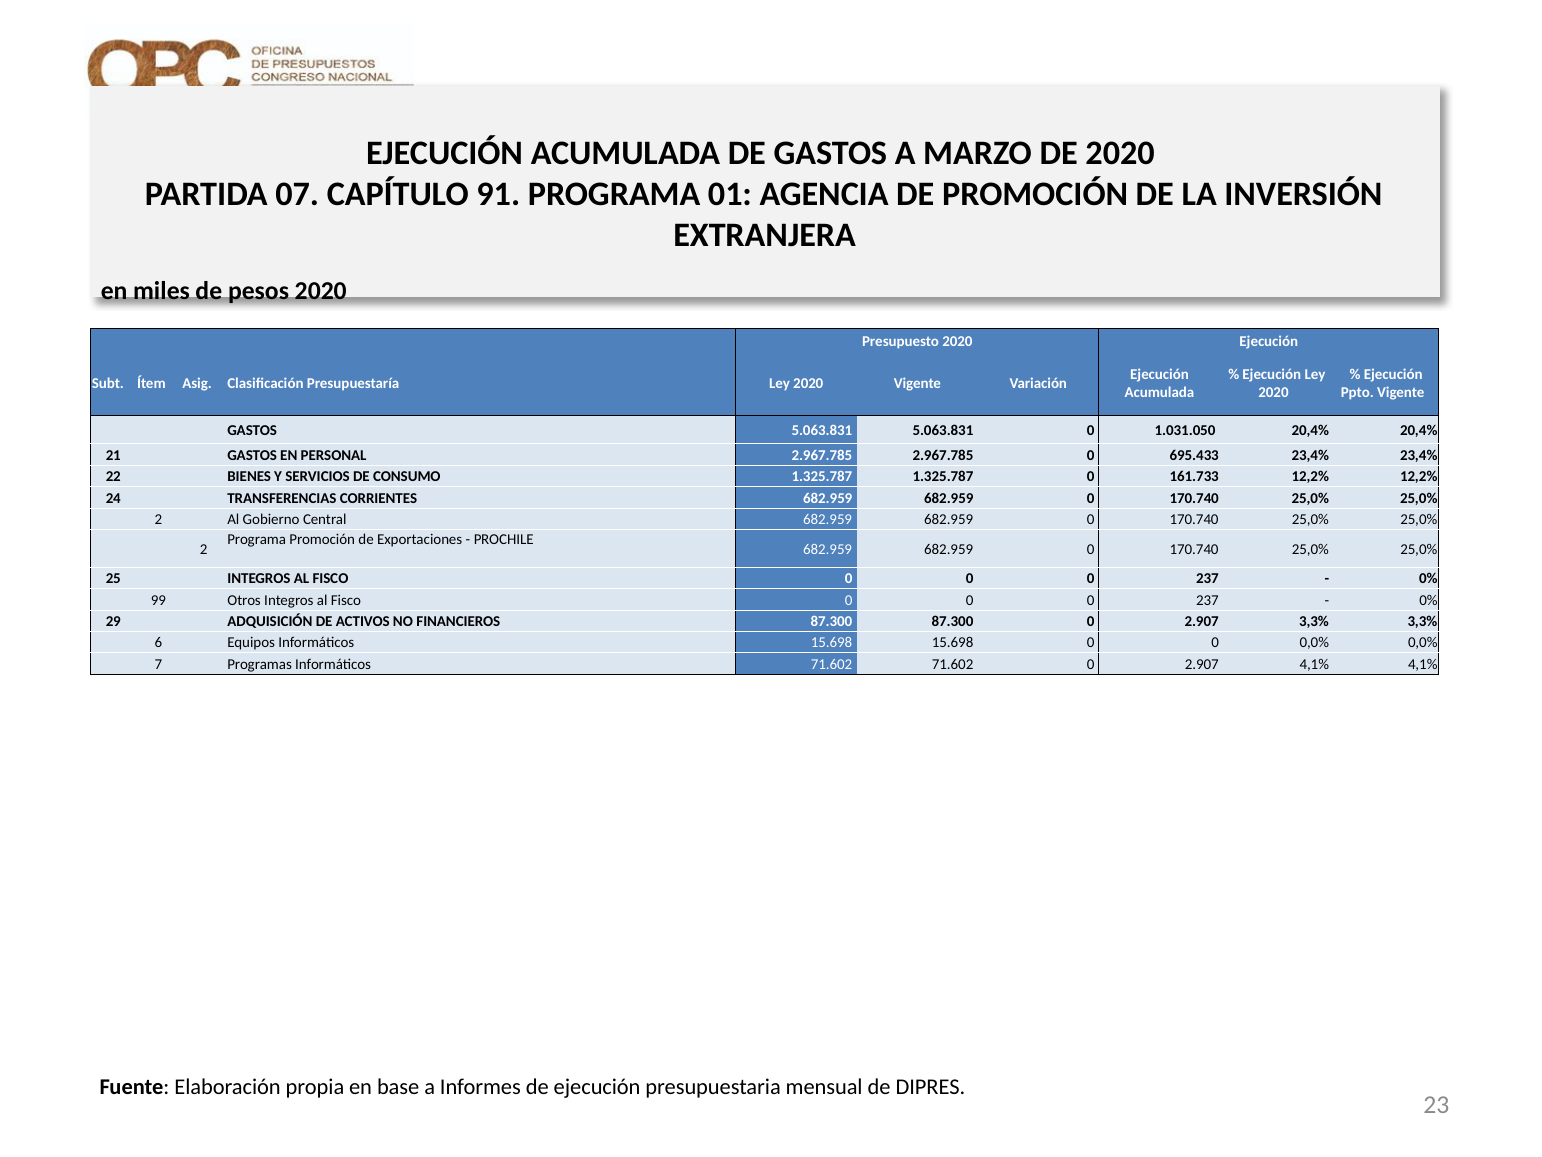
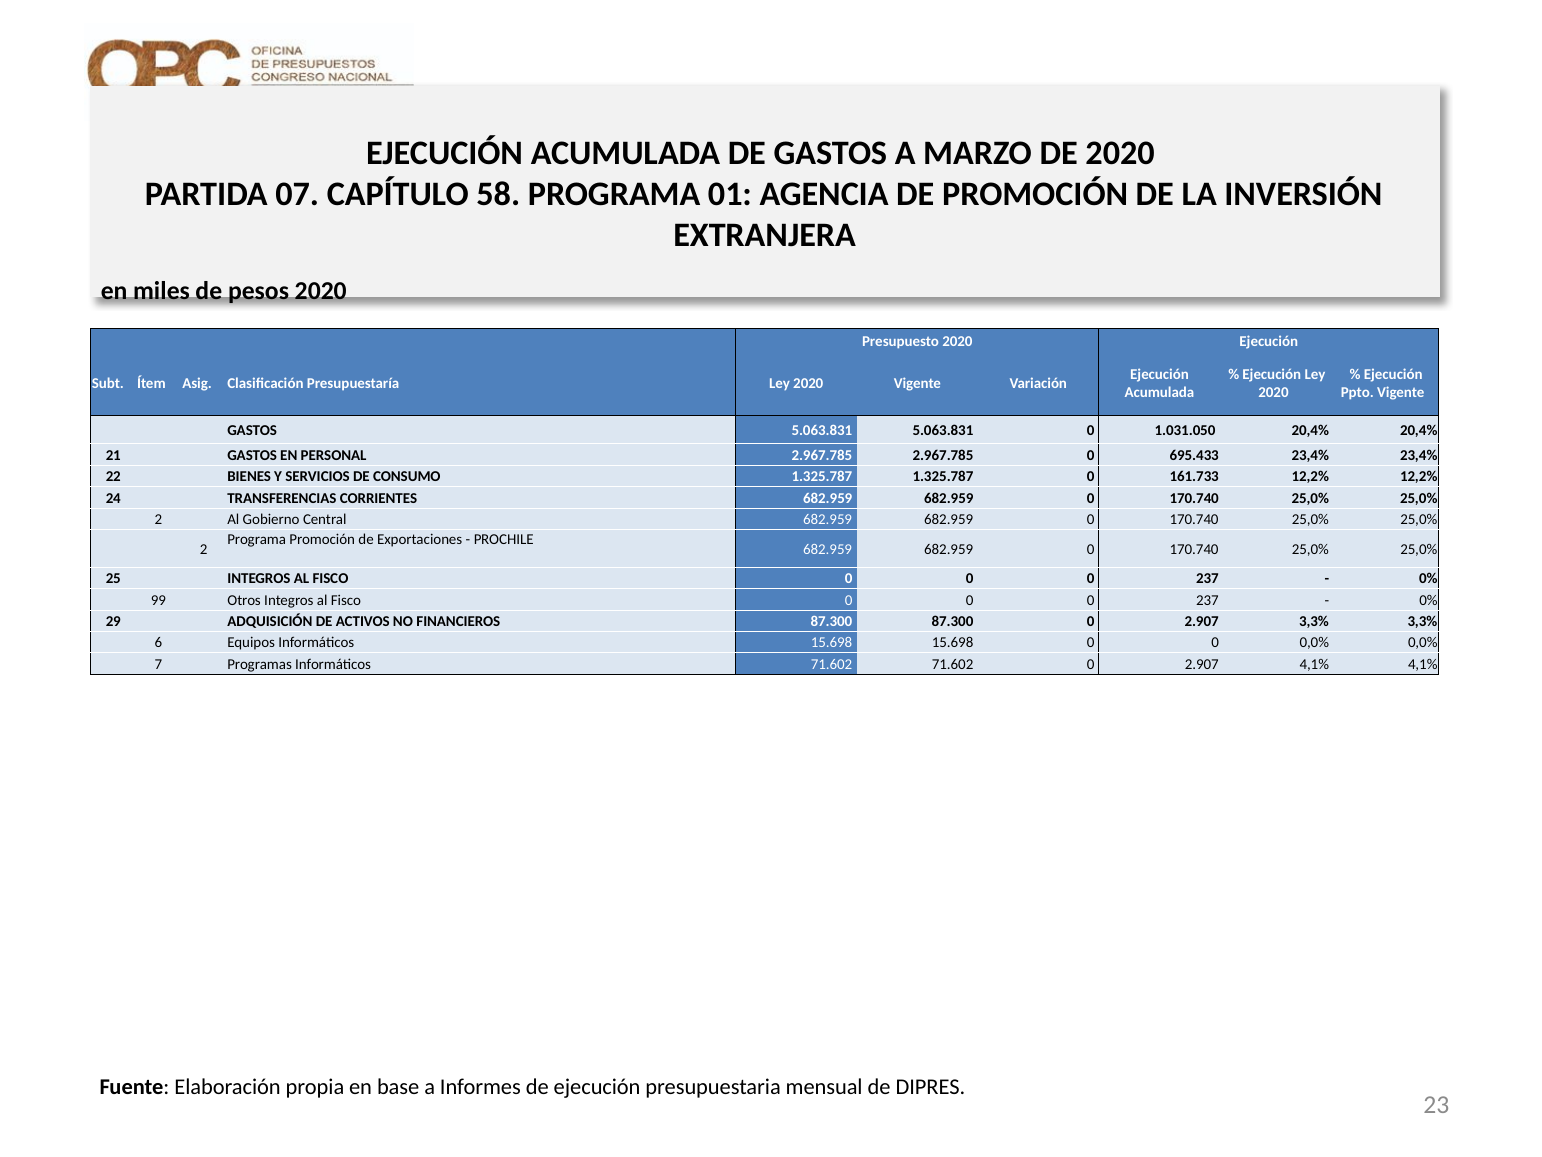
91: 91 -> 58
